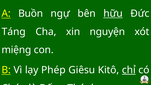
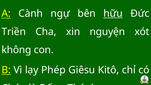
Buồn: Buồn -> Cành
Táng: Táng -> Triền
miệng: miệng -> không
chỉ underline: present -> none
